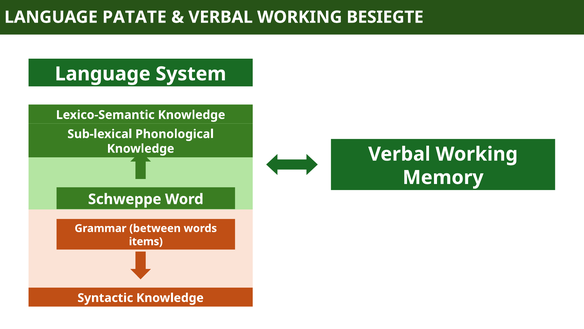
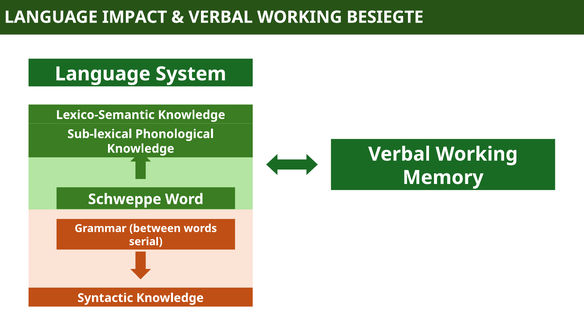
PATATE: PATATE -> IMPACT
items: items -> serial
